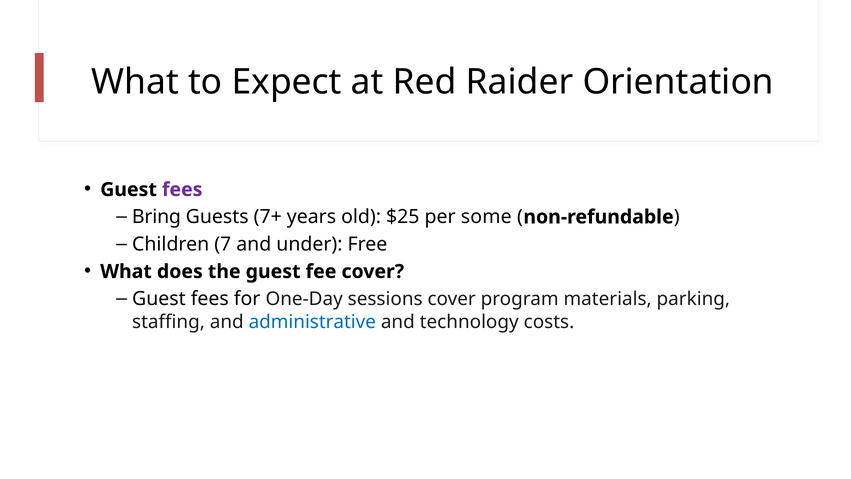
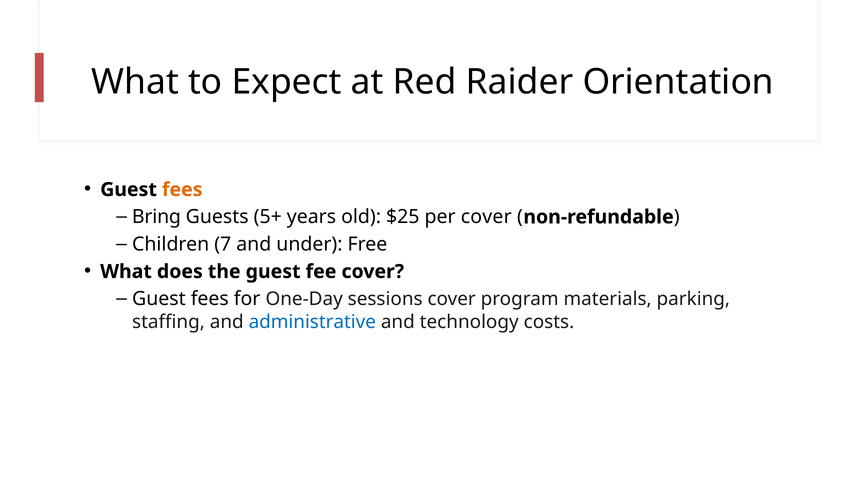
fees at (182, 189) colour: purple -> orange
7+: 7+ -> 5+
per some: some -> cover
